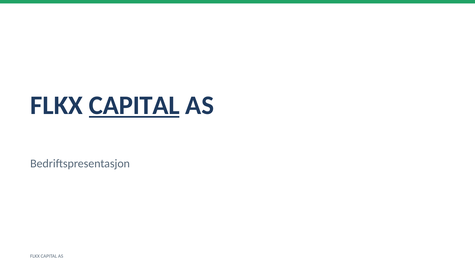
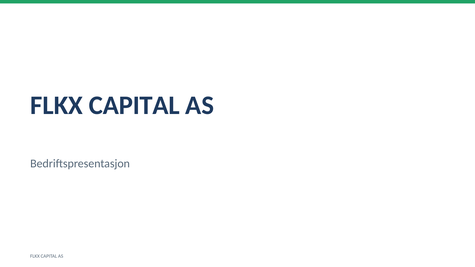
CAPITAL at (134, 105) underline: present -> none
